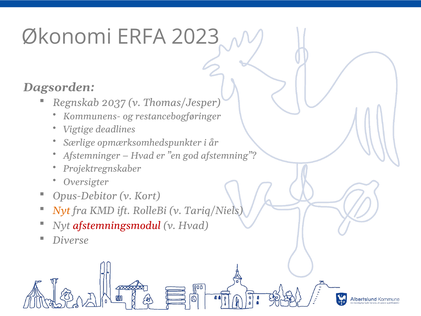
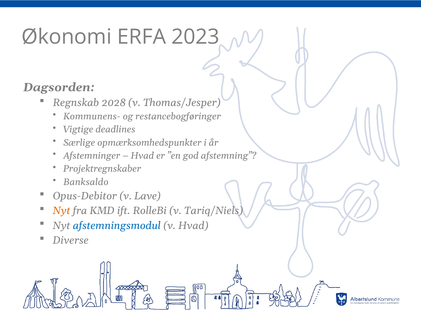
2037: 2037 -> 2028
Oversigter: Oversigter -> Banksaldo
Kort: Kort -> Lave
afstemningsmodul colour: red -> blue
